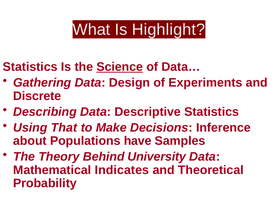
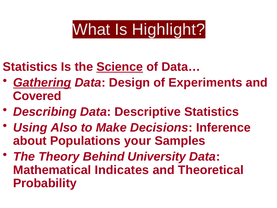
Gathering underline: none -> present
Discrete: Discrete -> Covered
That: That -> Also
have: have -> your
